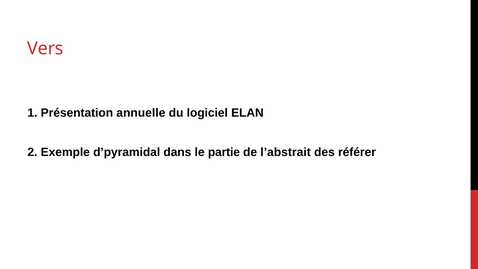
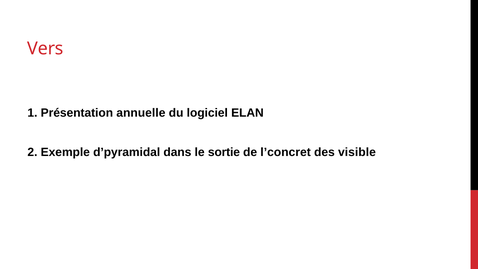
partie: partie -> sortie
l’abstrait: l’abstrait -> l’concret
référer: référer -> visible
